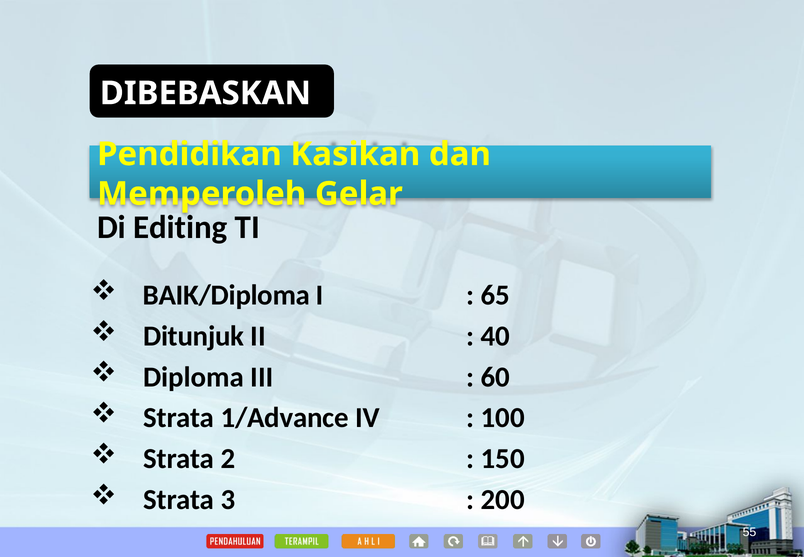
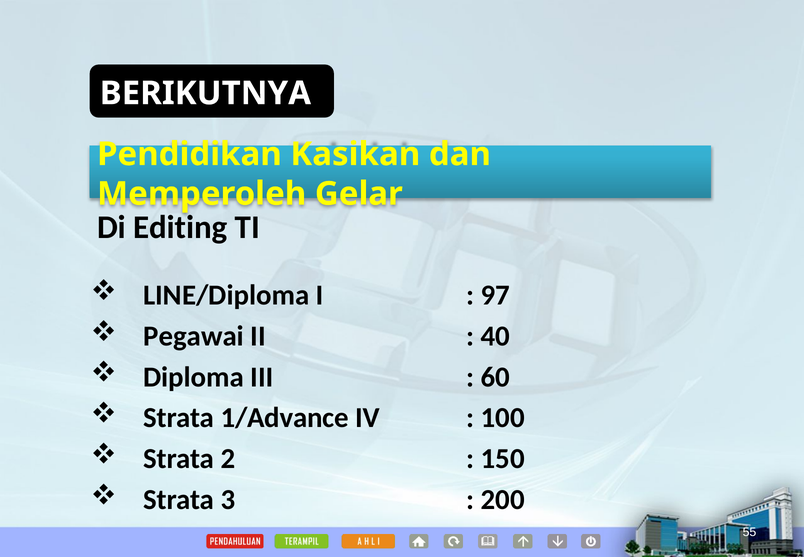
DIBEBASKAN: DIBEBASKAN -> BERIKUTNYA
BAIK/Diploma: BAIK/Diploma -> LINE/Diploma
65: 65 -> 97
Ditunjuk: Ditunjuk -> Pegawai
